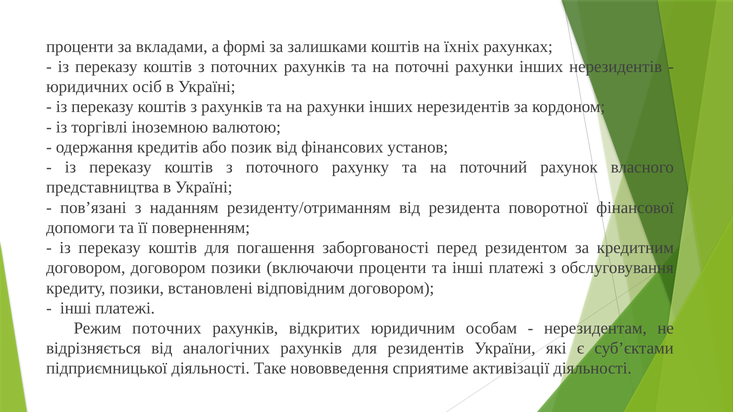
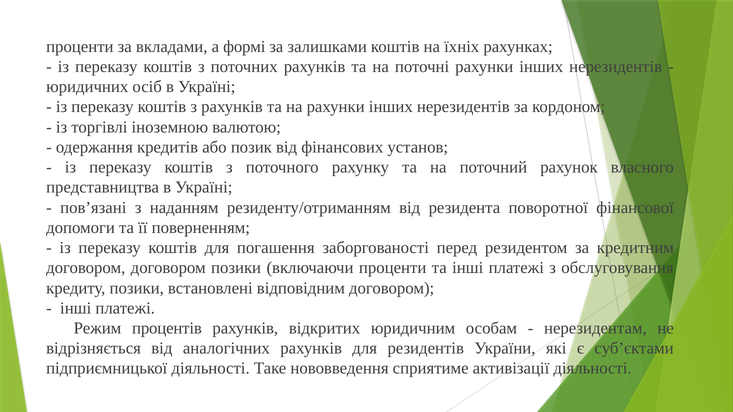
Режим поточних: поточних -> процентів
